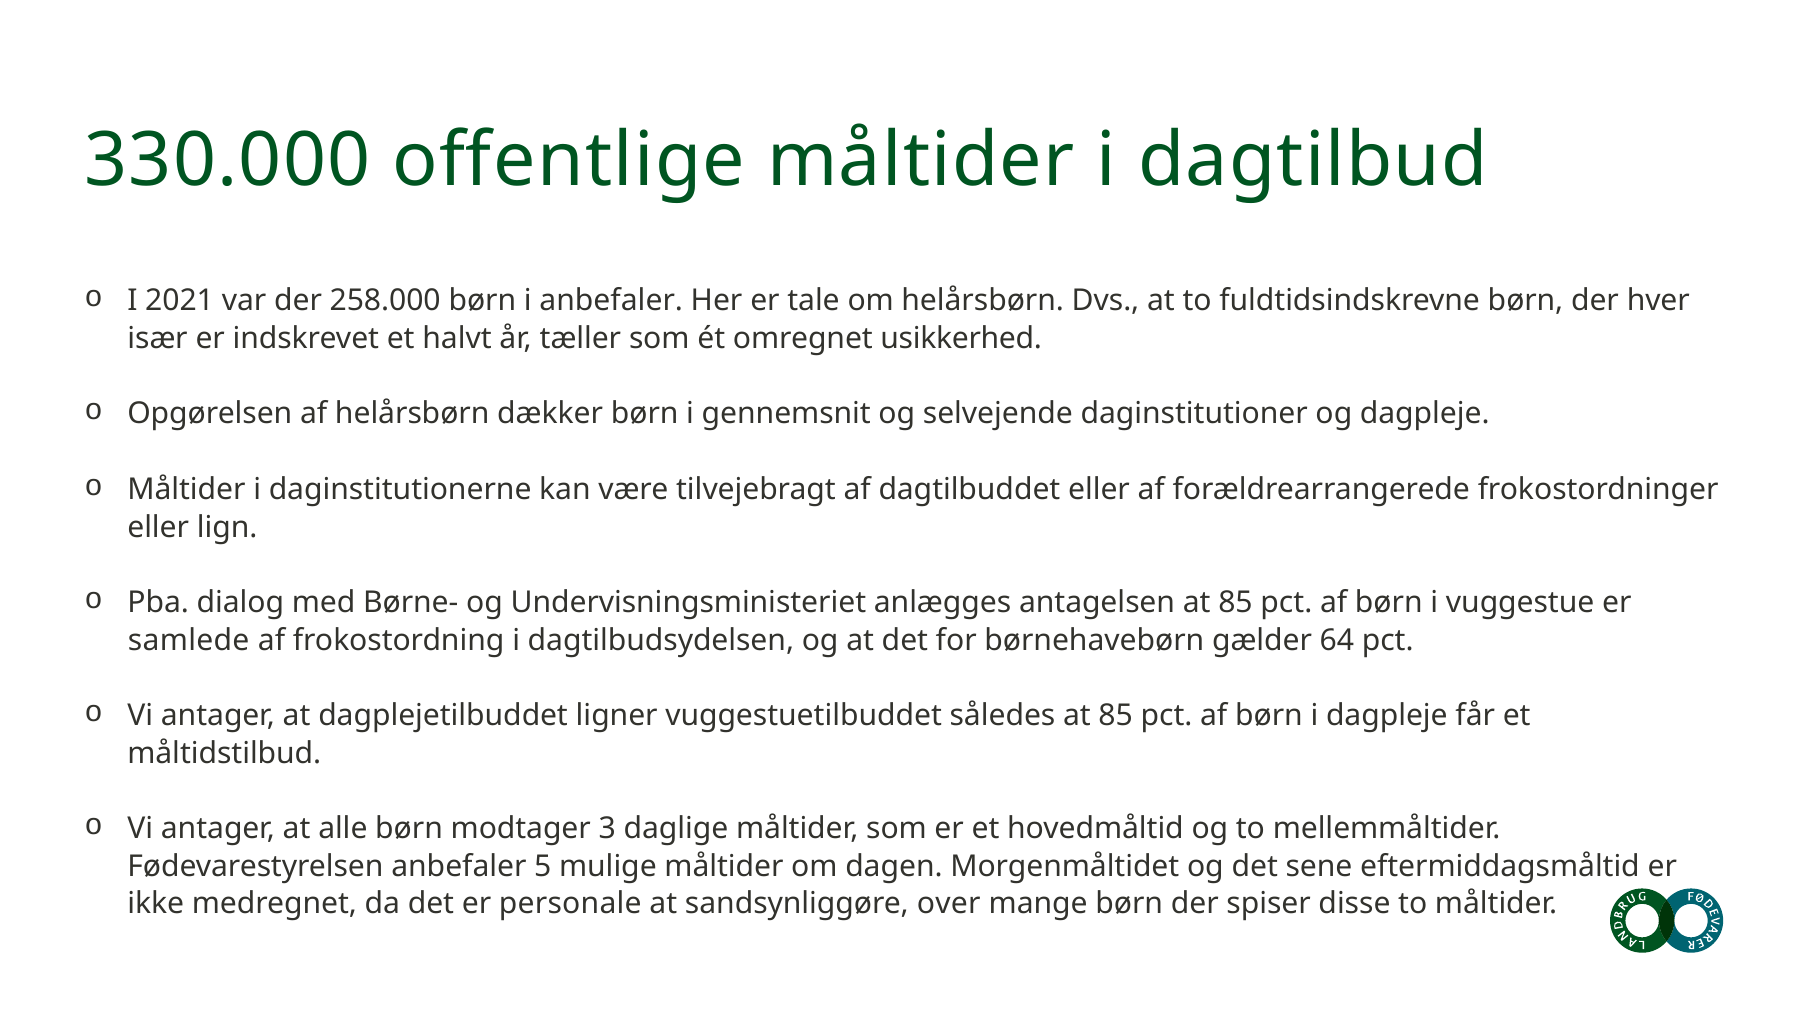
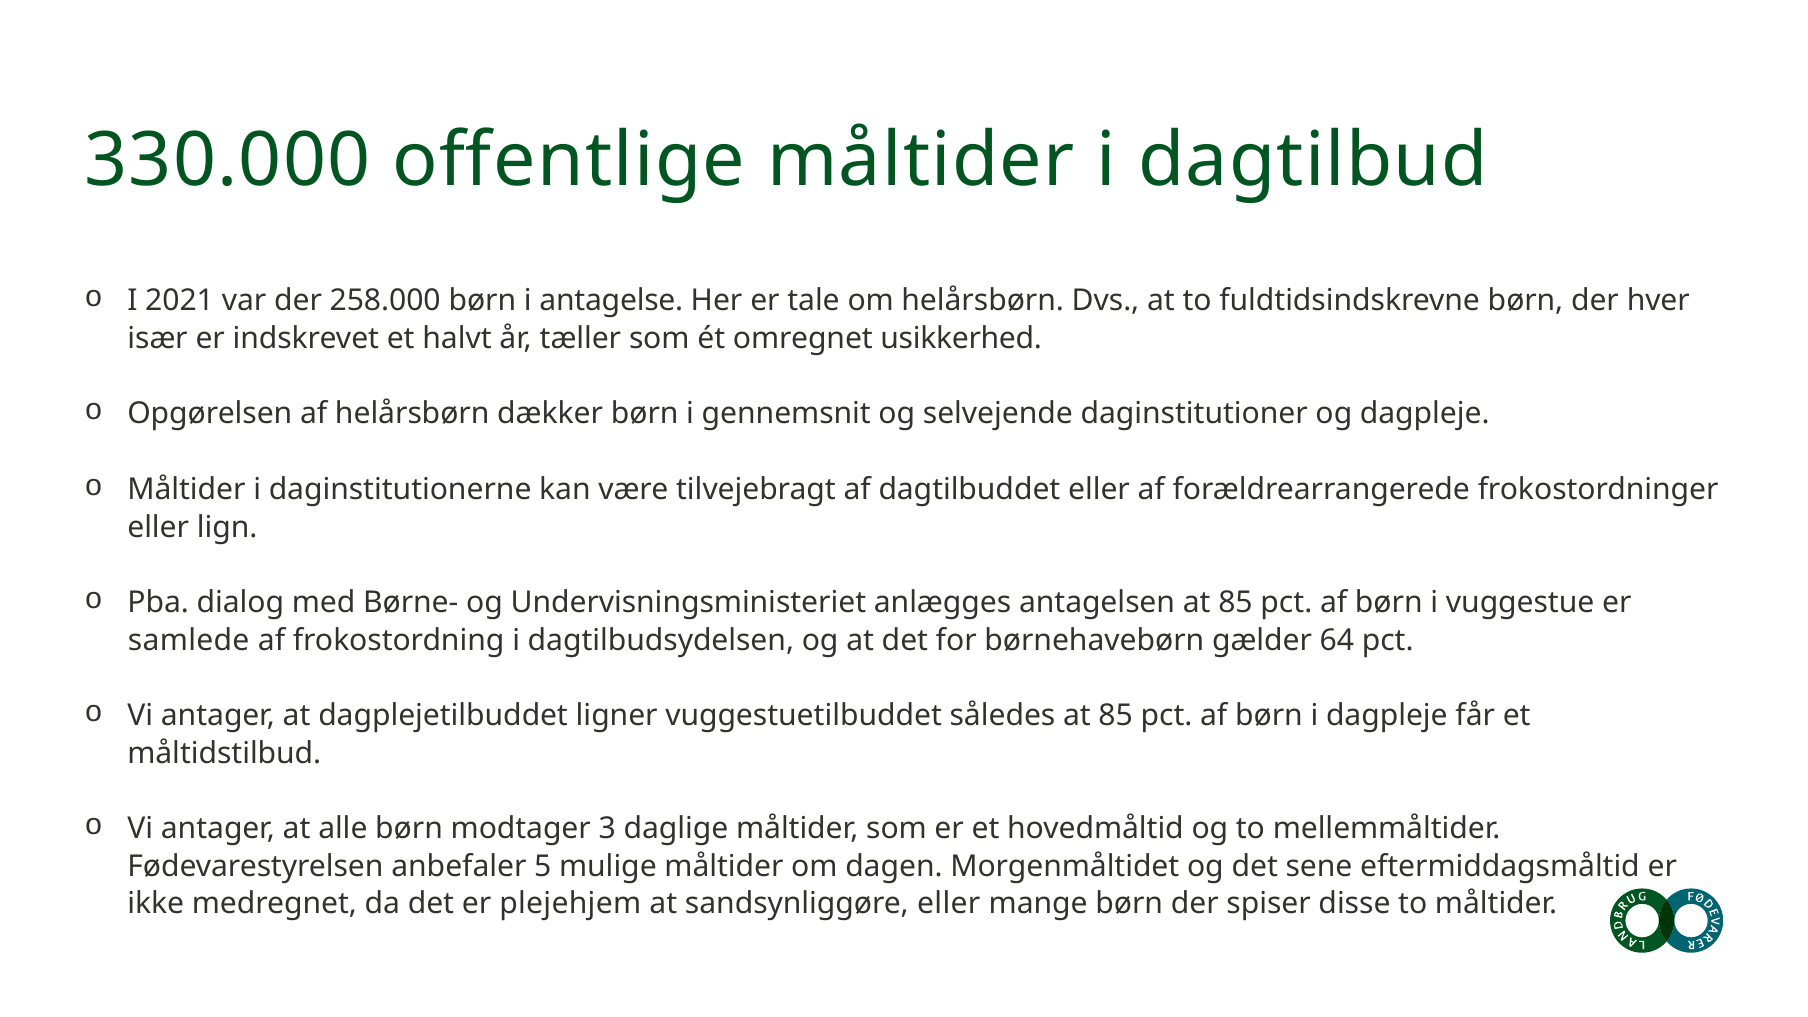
i anbefaler: anbefaler -> antagelse
personale: personale -> plejehjem
sandsynliggøre over: over -> eller
